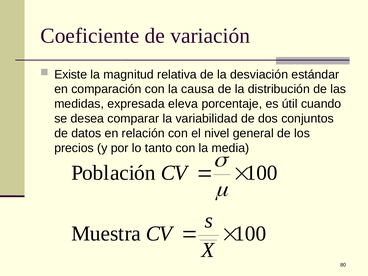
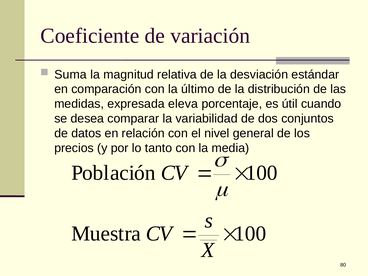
Existe: Existe -> Suma
causa: causa -> último
